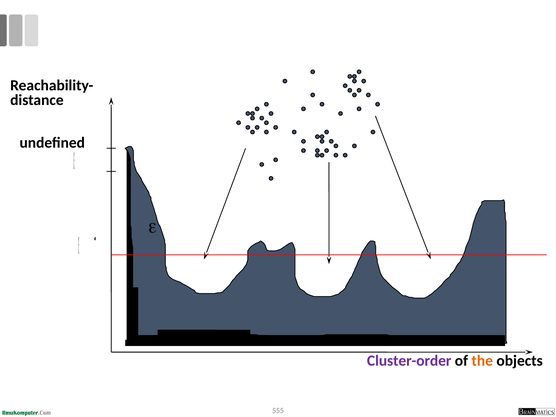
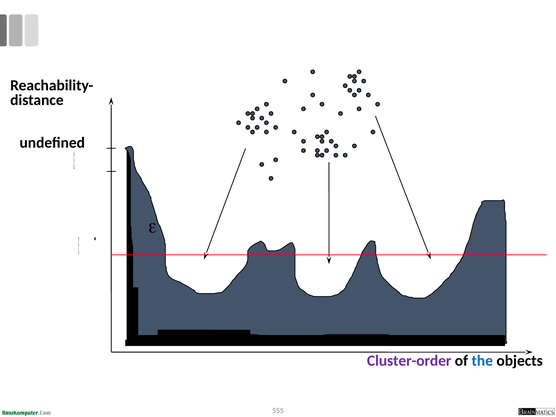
the colour: orange -> blue
